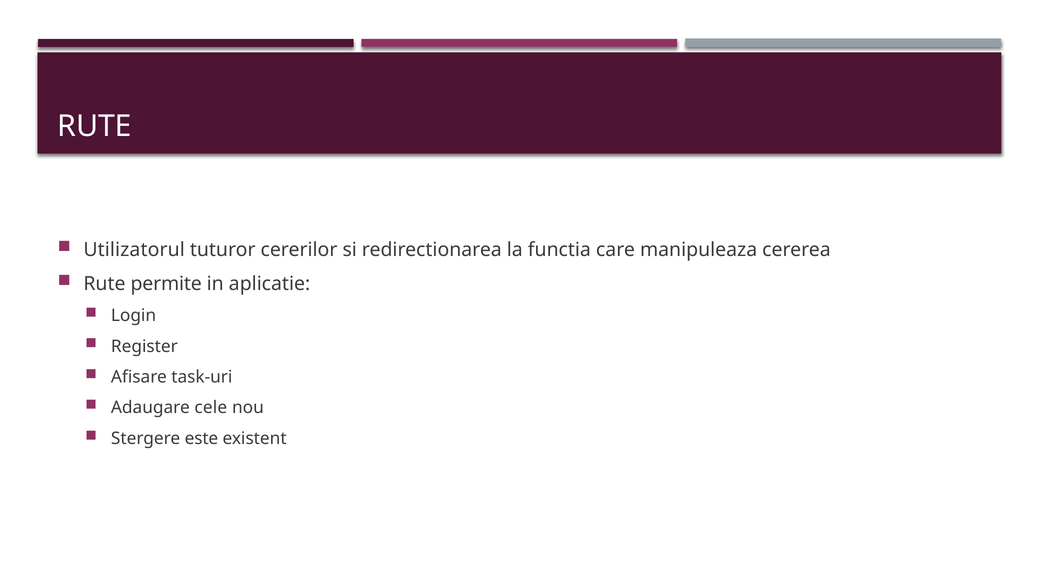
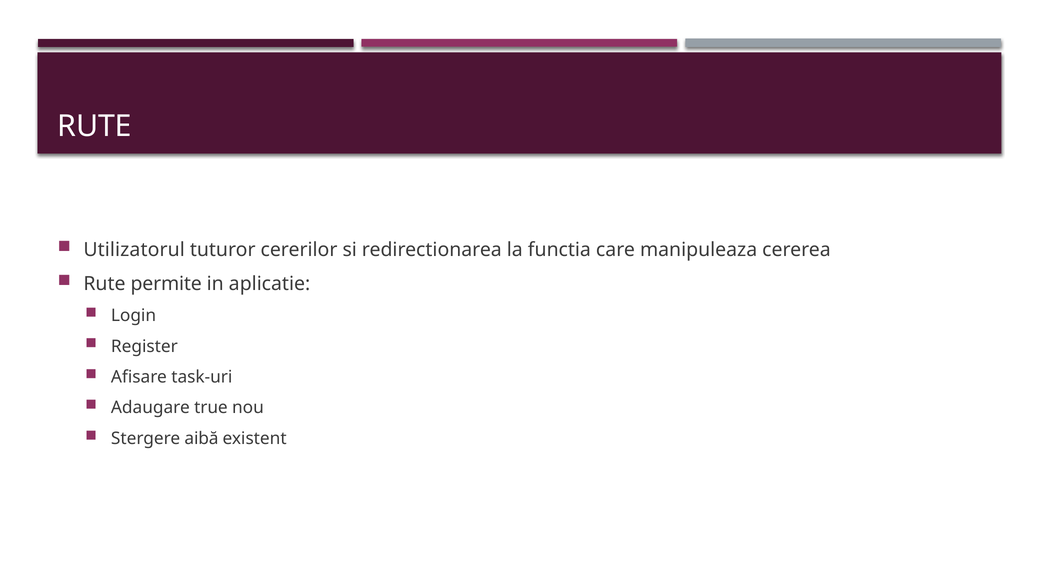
cele: cele -> true
este: este -> aibă
